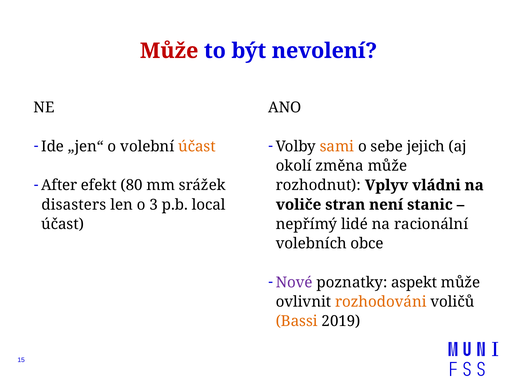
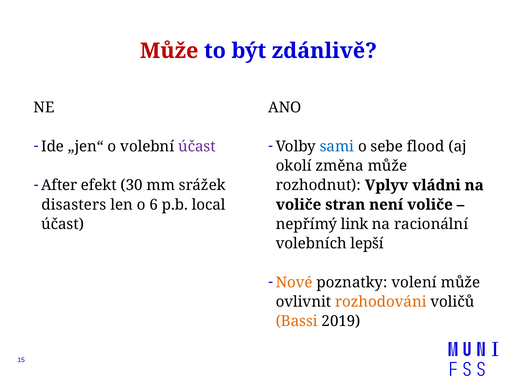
nevolení: nevolení -> zdánlivě
účast at (197, 146) colour: orange -> purple
sami colour: orange -> blue
jejich: jejich -> flood
80: 80 -> 30
3: 3 -> 6
není stanic: stanic -> voliče
lidé: lidé -> link
obce: obce -> lepší
Nové colour: purple -> orange
aspekt: aspekt -> volení
